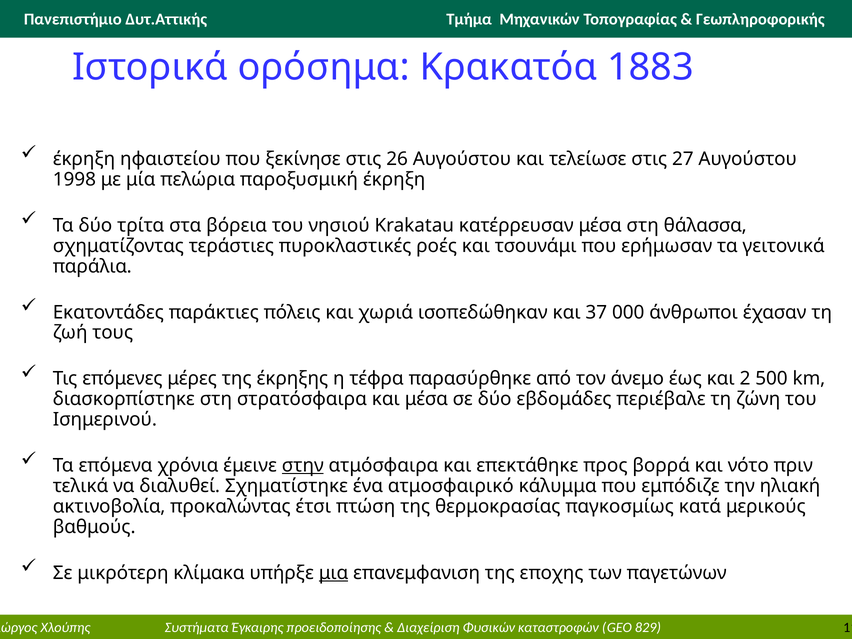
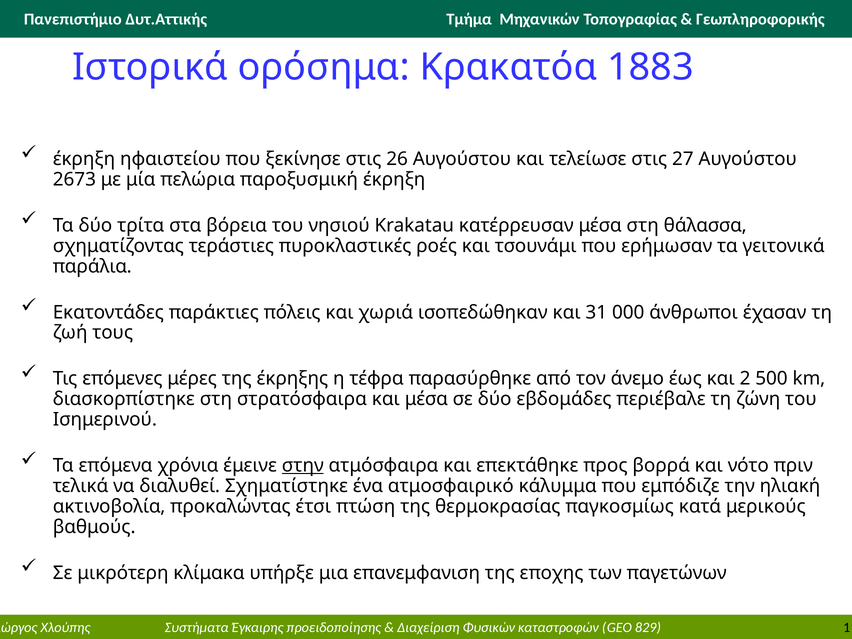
1998: 1998 -> 2673
37: 37 -> 31
μια underline: present -> none
